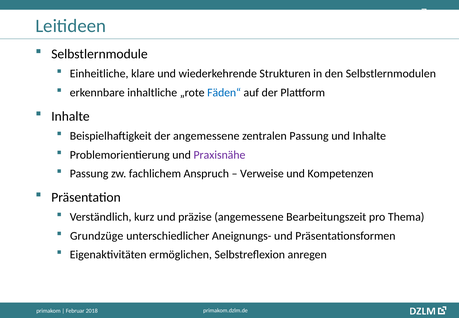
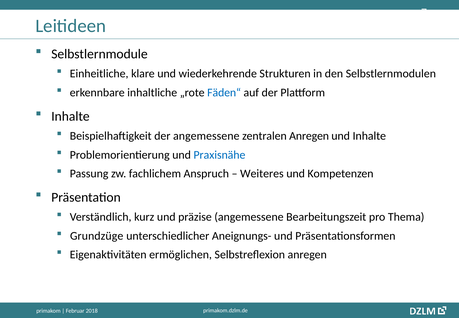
zentralen Passung: Passung -> Anregen
Praxisnähe colour: purple -> blue
Verweise: Verweise -> Weiteres
